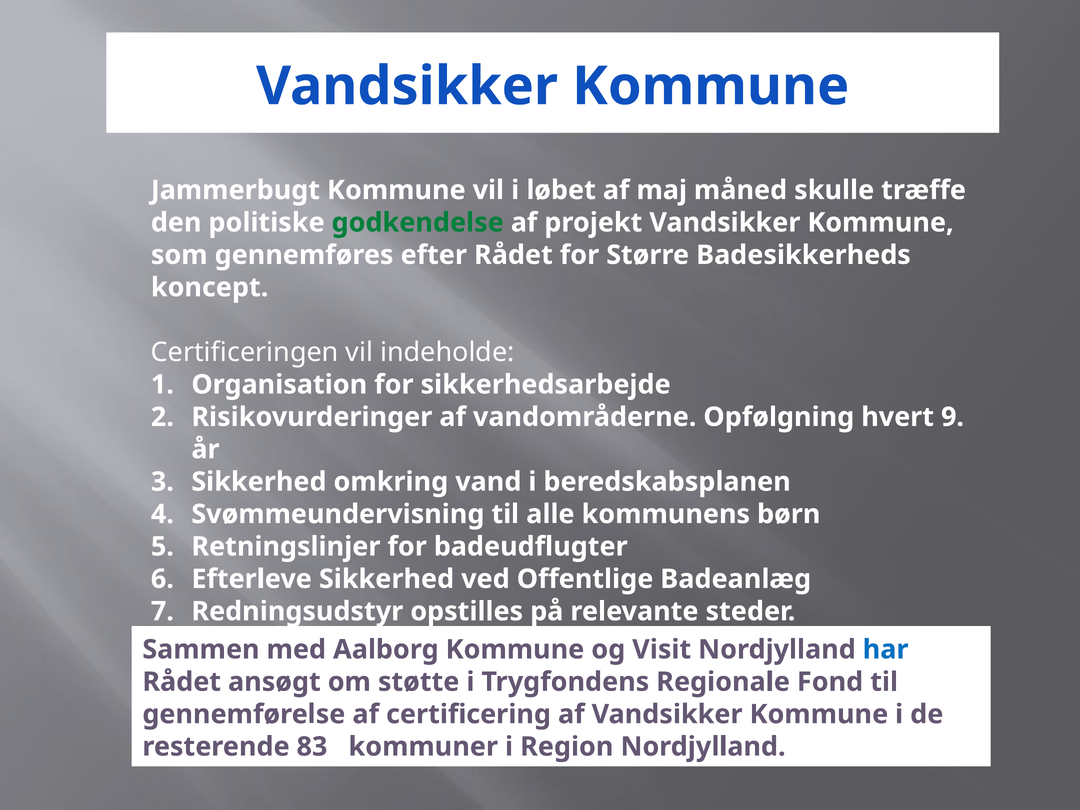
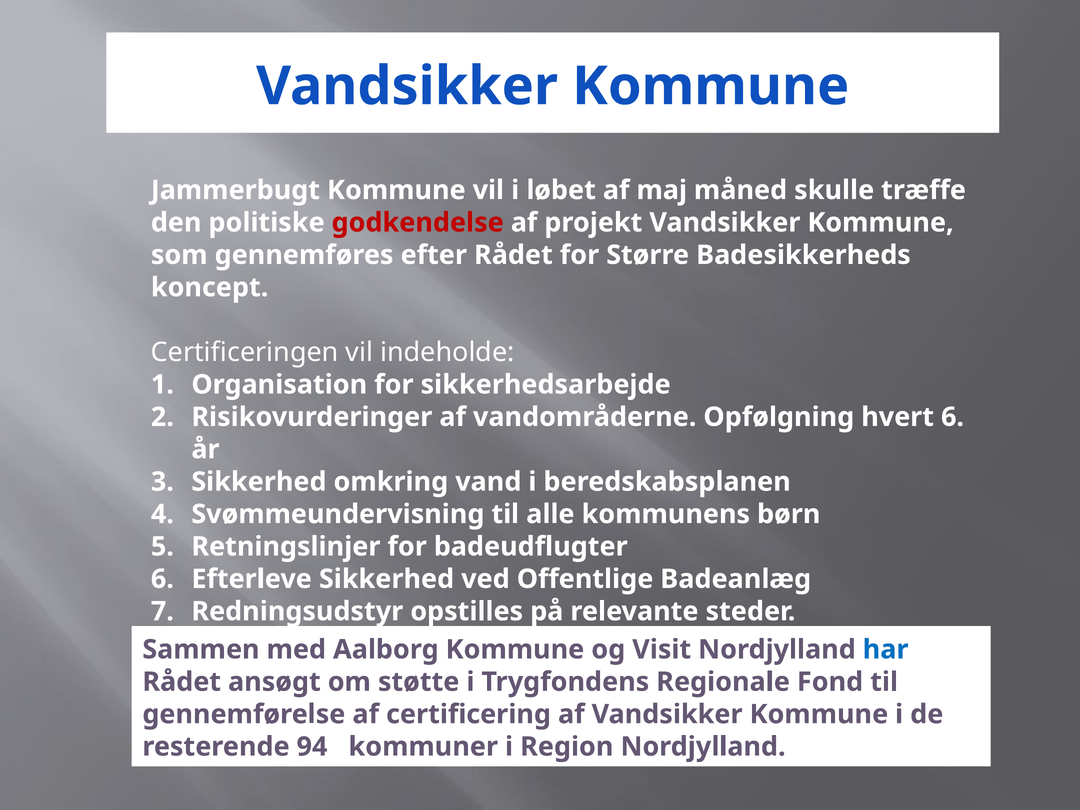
godkendelse colour: green -> red
hvert 9: 9 -> 6
83: 83 -> 94
